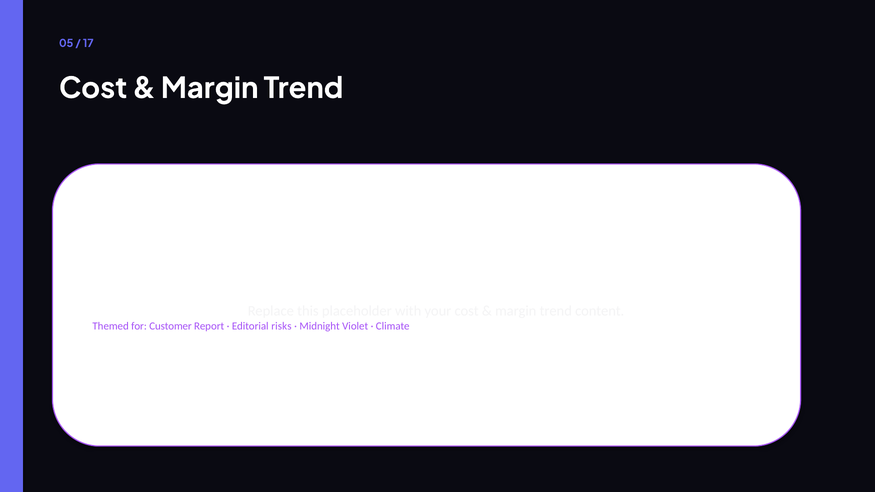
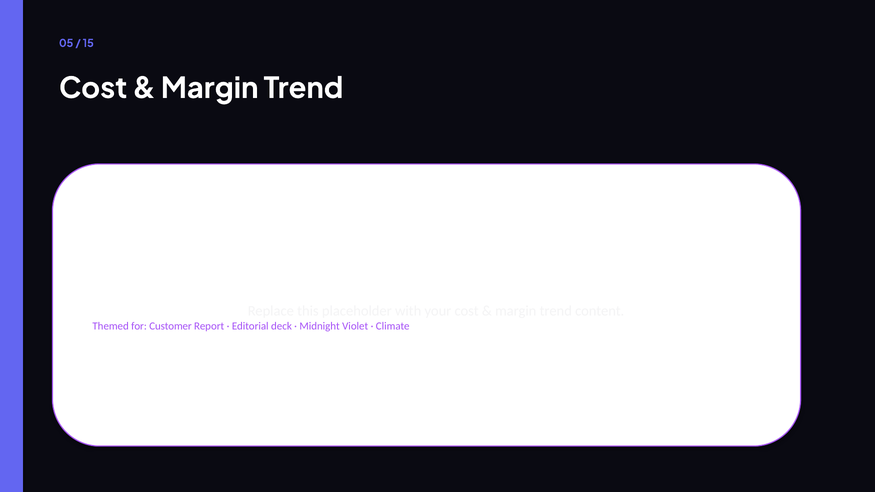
17: 17 -> 15
risks: risks -> deck
